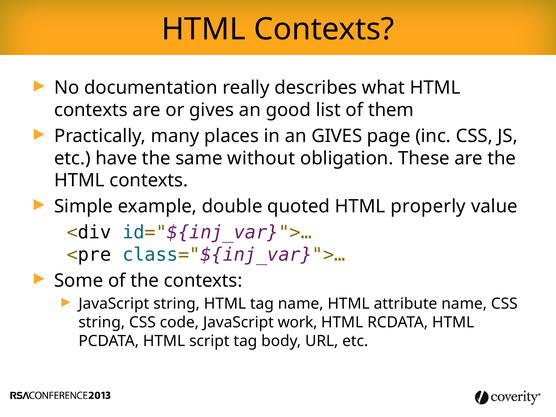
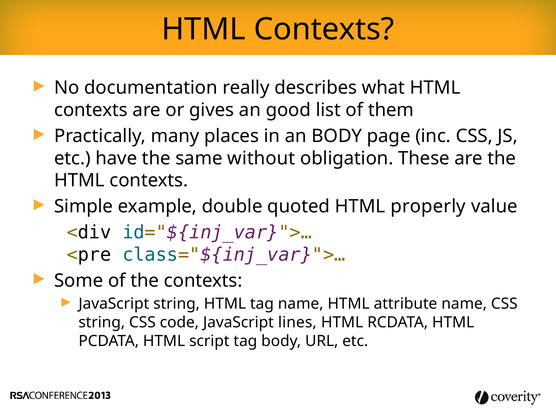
an GIVES: GIVES -> BODY
work: work -> lines
